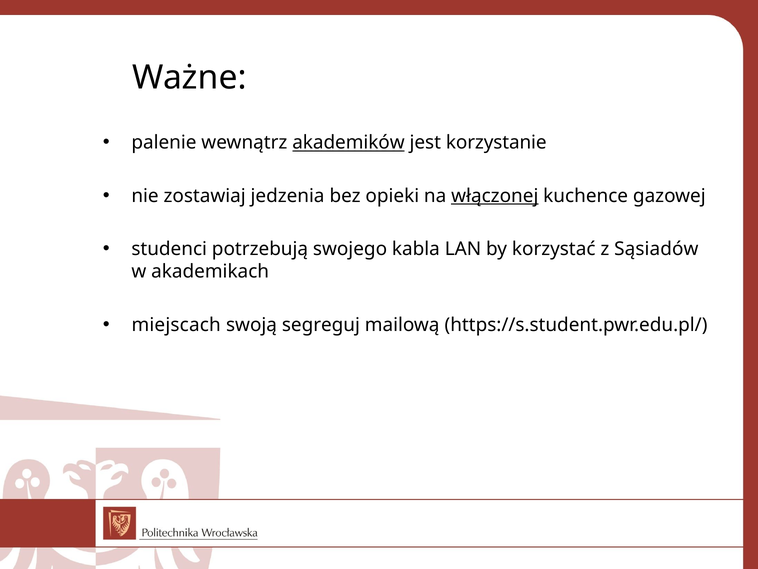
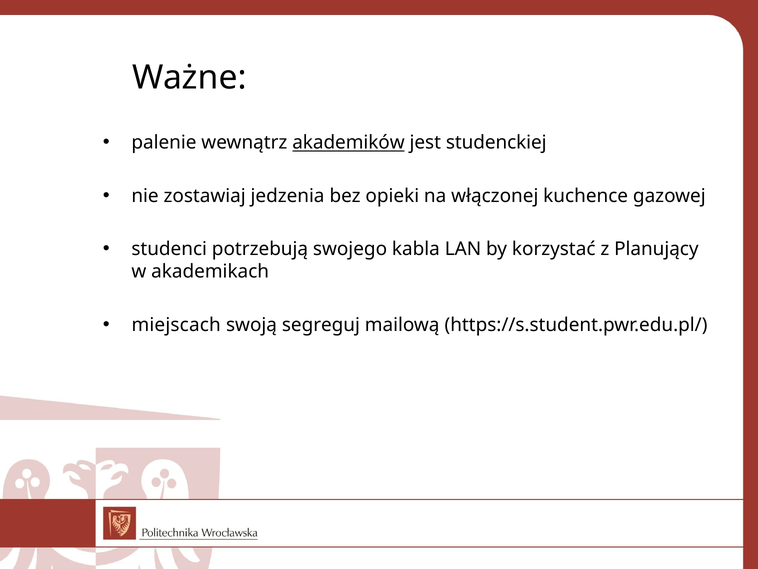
korzystanie: korzystanie -> studenckiej
włączonej underline: present -> none
Sąsiadów: Sąsiadów -> Planujący
